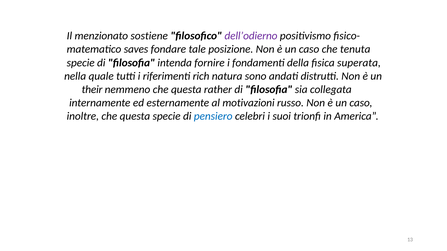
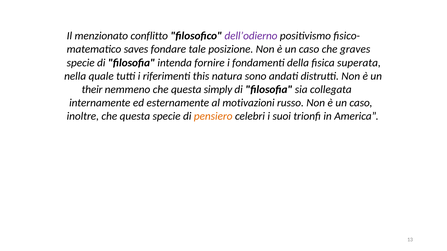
sostiene: sostiene -> conflitto
tenuta: tenuta -> graves
rich: rich -> this
rather: rather -> simply
pensiero colour: blue -> orange
